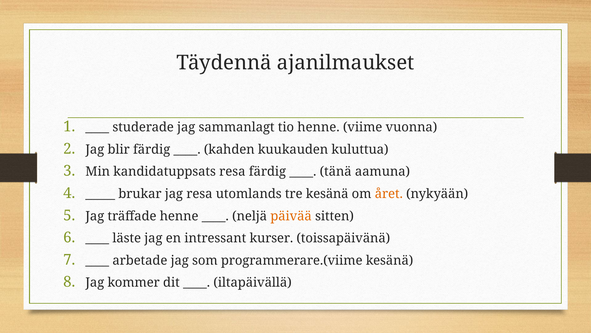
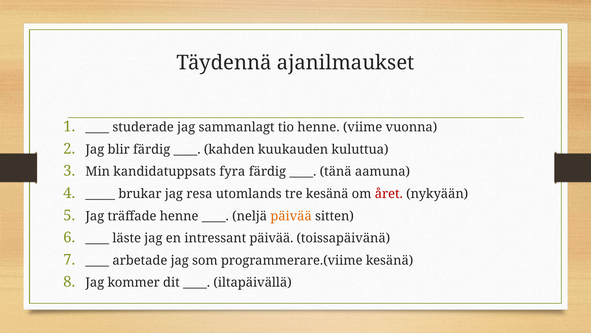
kandidatuppsats resa: resa -> fyra
året colour: orange -> red
intressant kurser: kurser -> päivää
